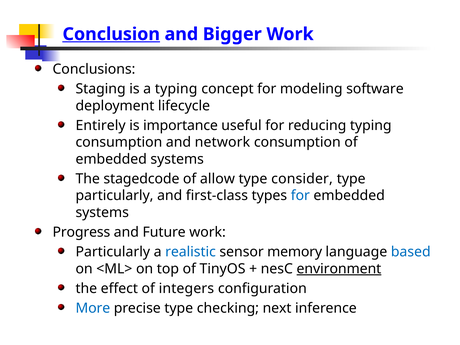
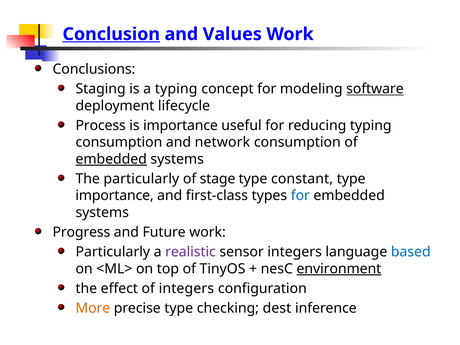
Bigger: Bigger -> Values
software underline: none -> present
Entirely: Entirely -> Process
embedded at (111, 159) underline: none -> present
The stagedcode: stagedcode -> particularly
allow: allow -> stage
consider: consider -> constant
particularly at (115, 196): particularly -> importance
realistic colour: blue -> purple
sensor memory: memory -> integers
More colour: blue -> orange
next: next -> dest
